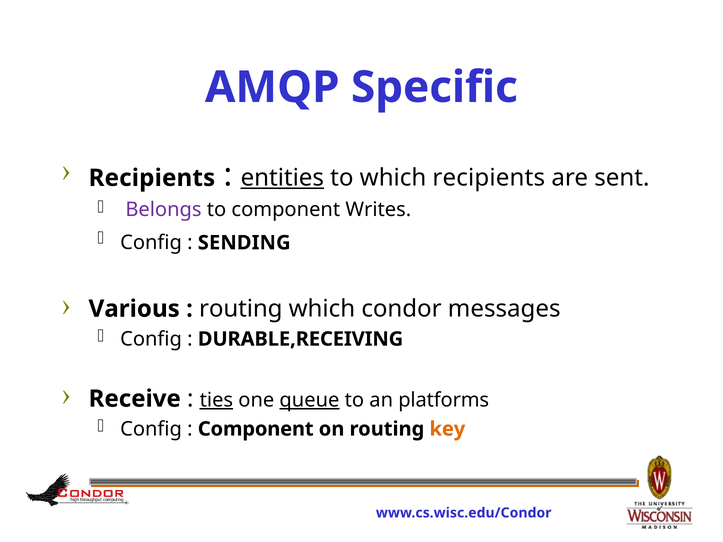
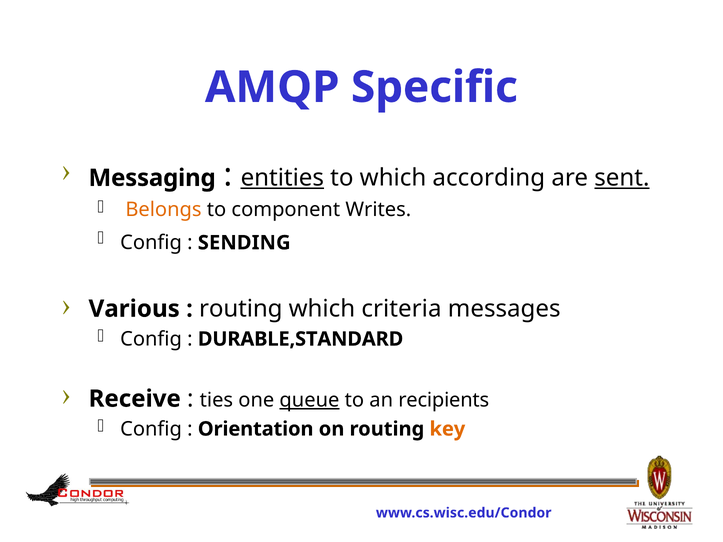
Recipients at (152, 178): Recipients -> Messaging
which recipients: recipients -> according
sent underline: none -> present
Belongs colour: purple -> orange
condor: condor -> criteria
DURABLE,RECEIVING: DURABLE,RECEIVING -> DURABLE,STANDARD
ties underline: present -> none
platforms: platforms -> recipients
Component at (256, 429): Component -> Orientation
